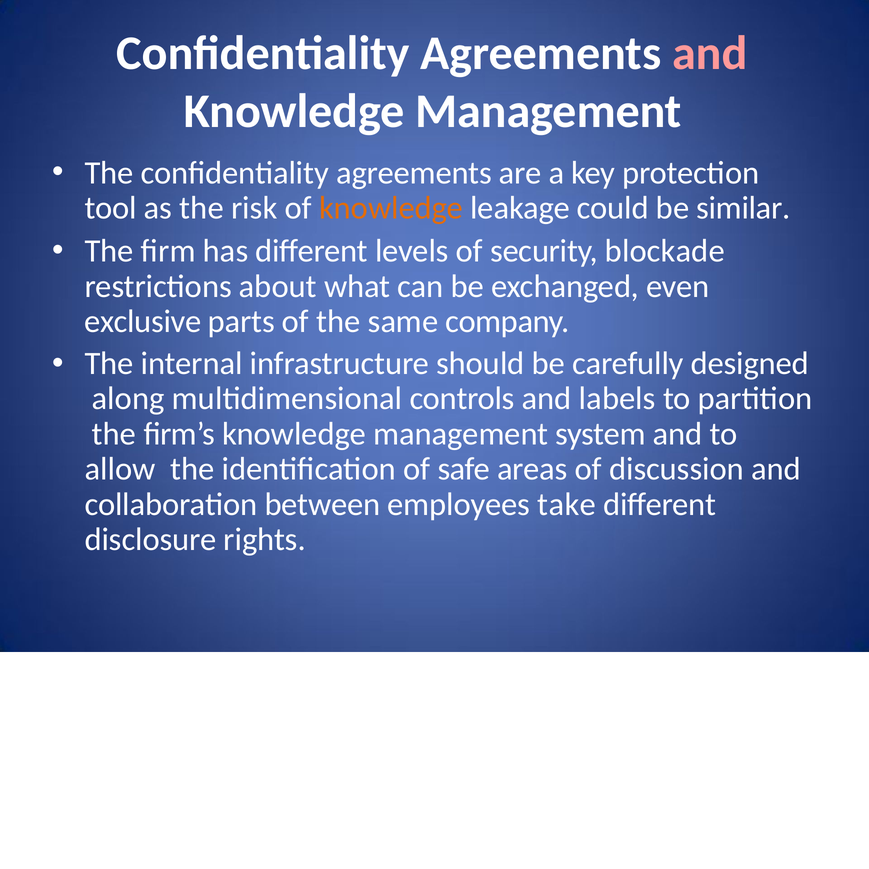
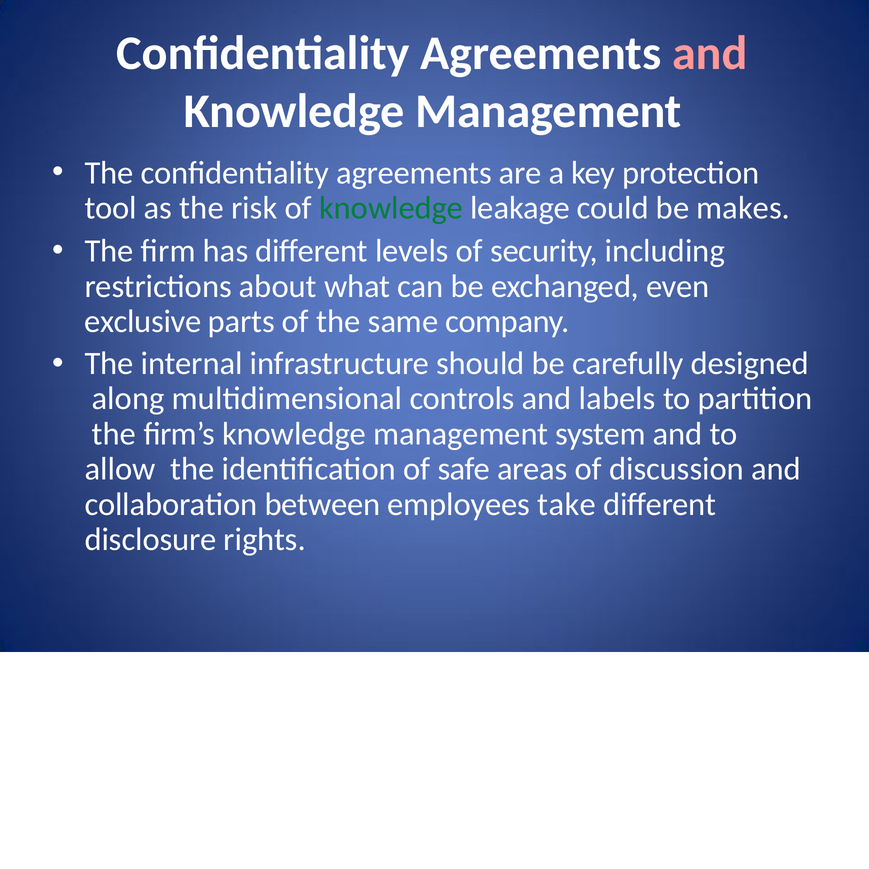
knowledge at (391, 208) colour: orange -> green
similar: similar -> makes
blockade: blockade -> including
